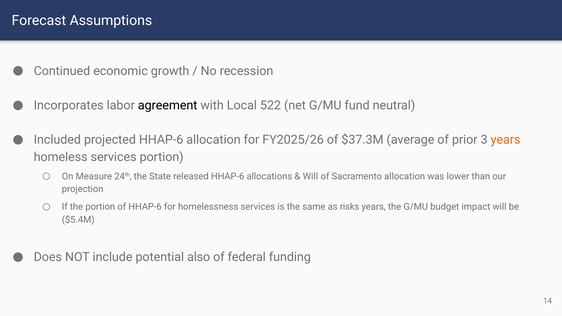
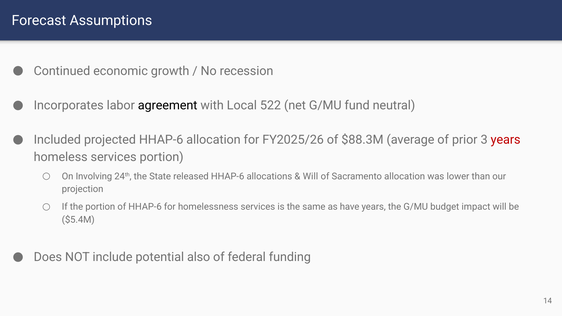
$37.3M: $37.3M -> $88.3M
years at (506, 140) colour: orange -> red
Measure: Measure -> Involving
risks: risks -> have
